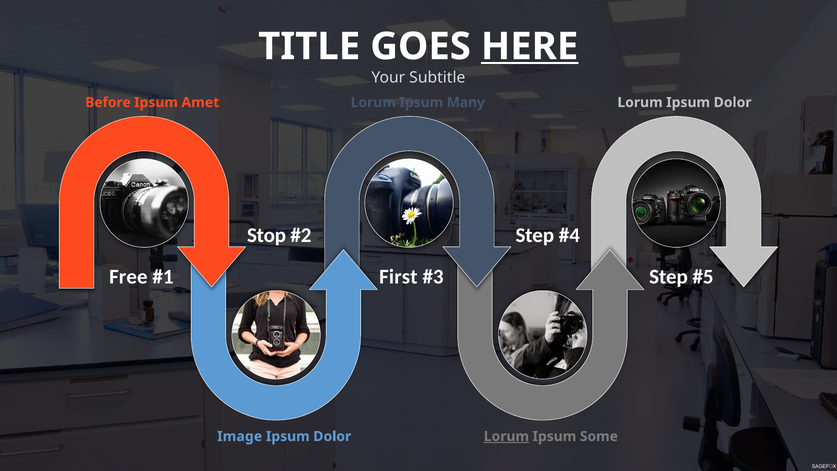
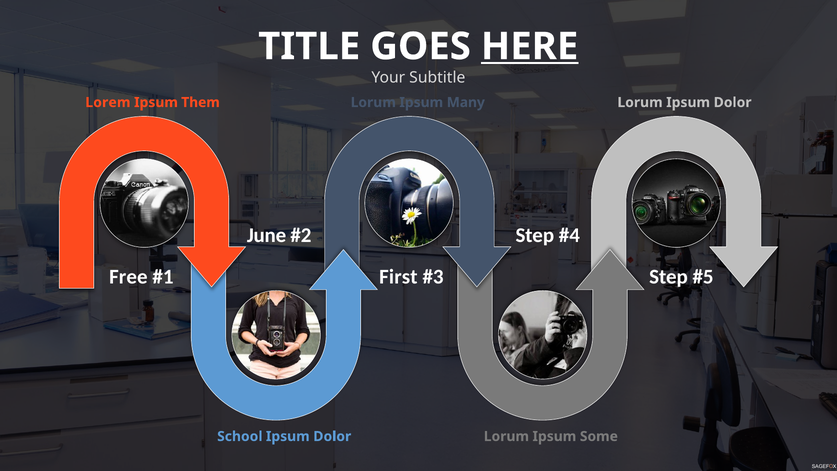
Before: Before -> Lorem
Amet: Amet -> Them
Stop: Stop -> June
Image: Image -> School
Lorum at (506, 436) underline: present -> none
